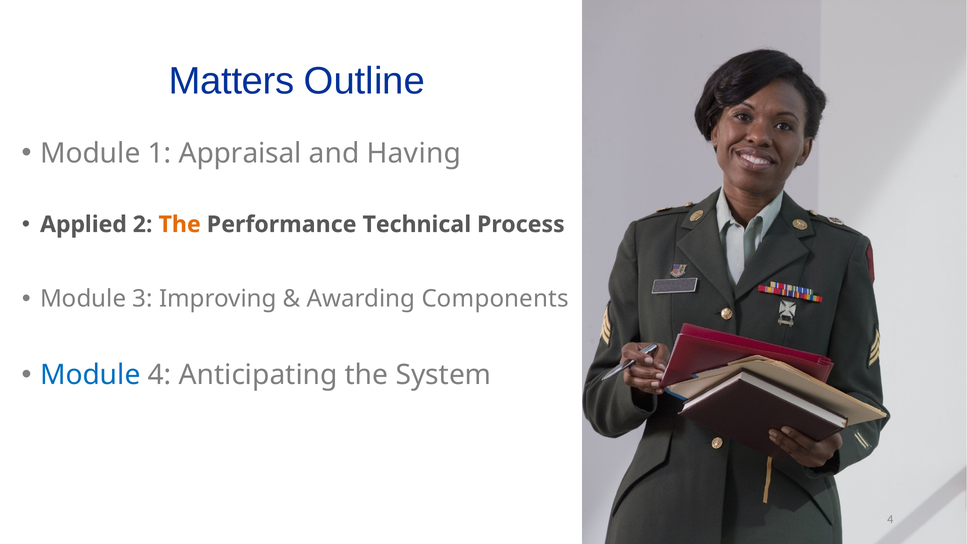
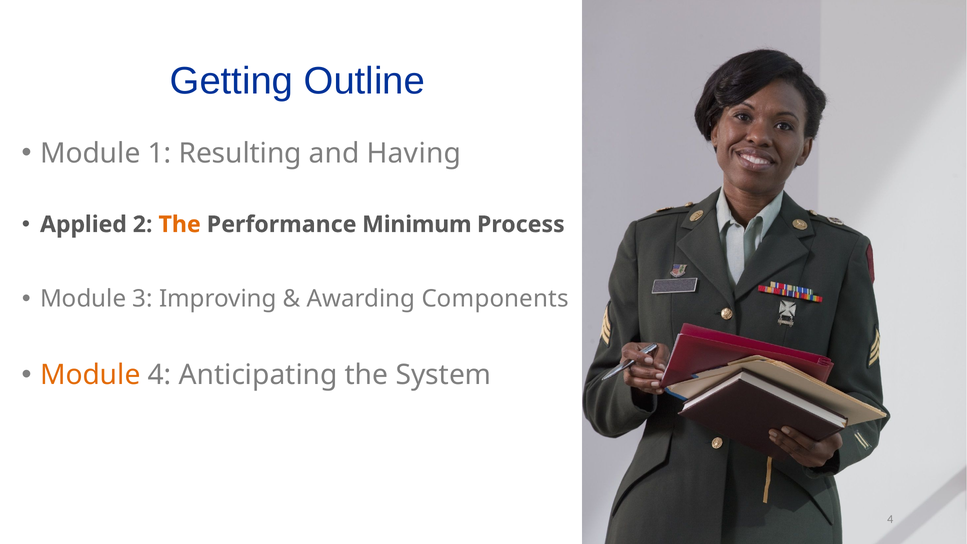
Matters: Matters -> Getting
Appraisal: Appraisal -> Resulting
Technical: Technical -> Minimum
Module at (90, 375) colour: blue -> orange
